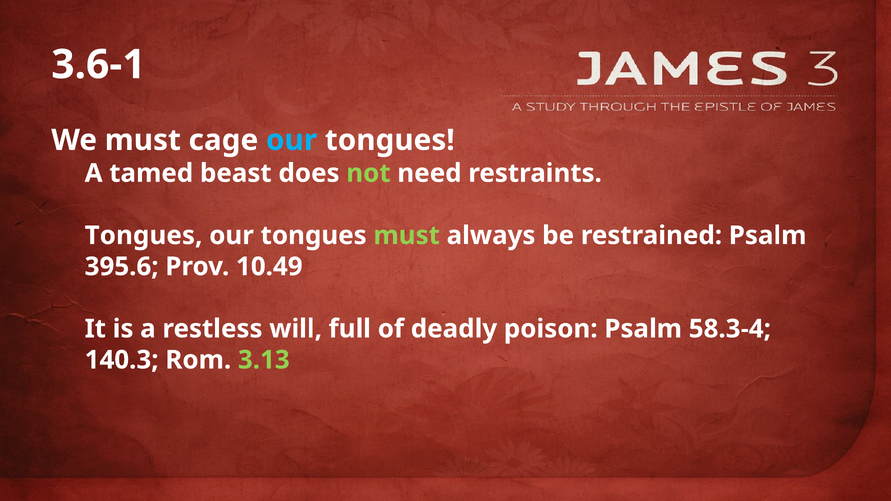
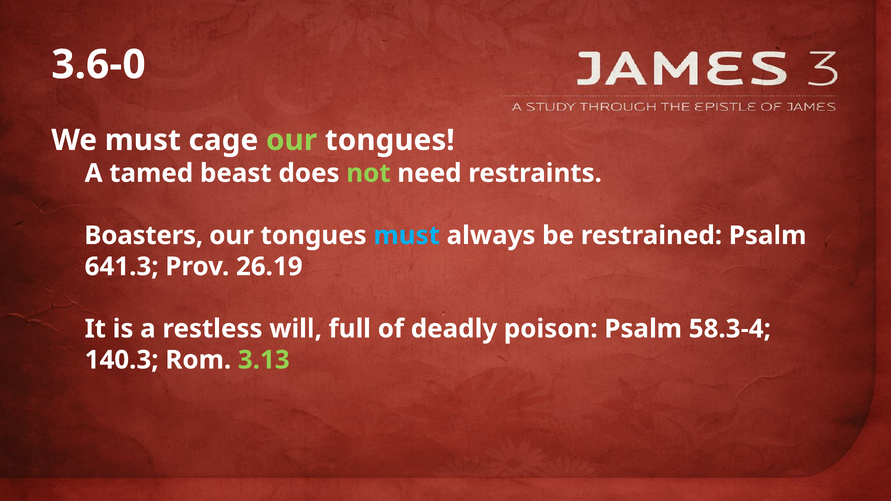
3.6-1: 3.6-1 -> 3.6-0
our at (292, 140) colour: light blue -> light green
Tongues at (144, 236): Tongues -> Boasters
must at (407, 236) colour: light green -> light blue
395.6: 395.6 -> 641.3
10.49: 10.49 -> 26.19
